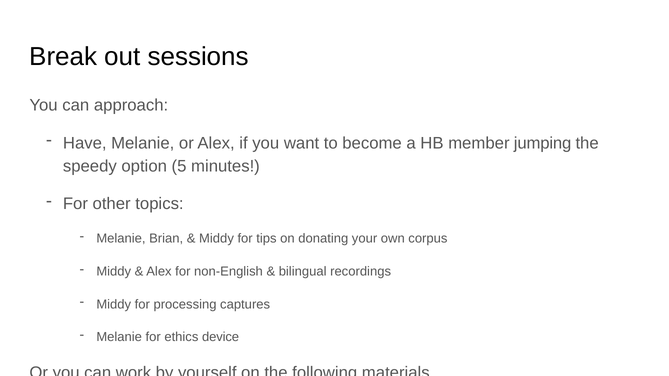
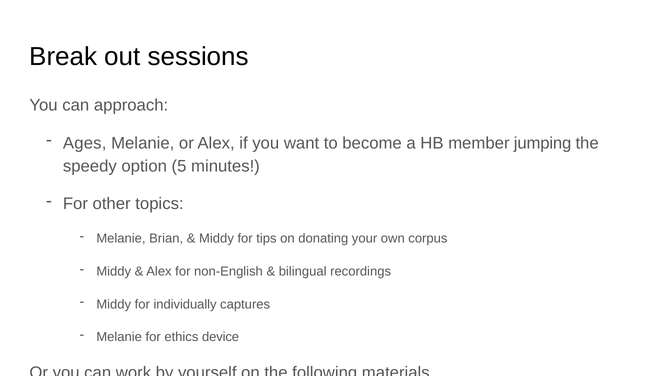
Have: Have -> Ages
processing: processing -> individually
